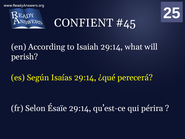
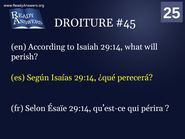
CONFIENT: CONFIENT -> DROITURE
